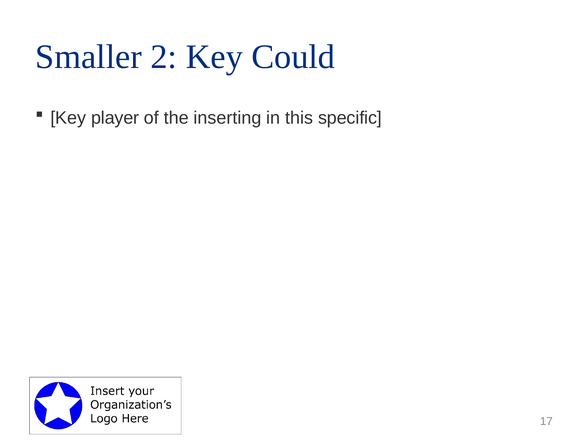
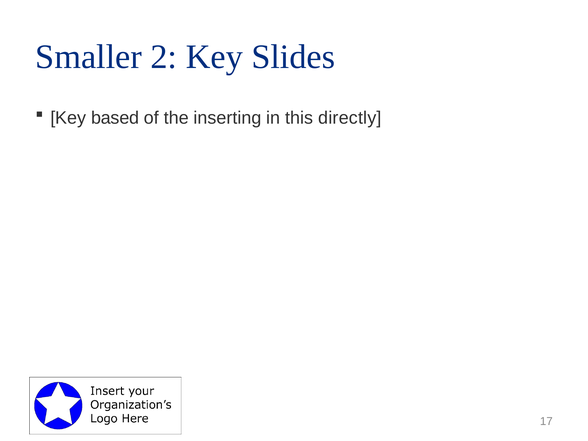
Could: Could -> Slides
player: player -> based
specific: specific -> directly
